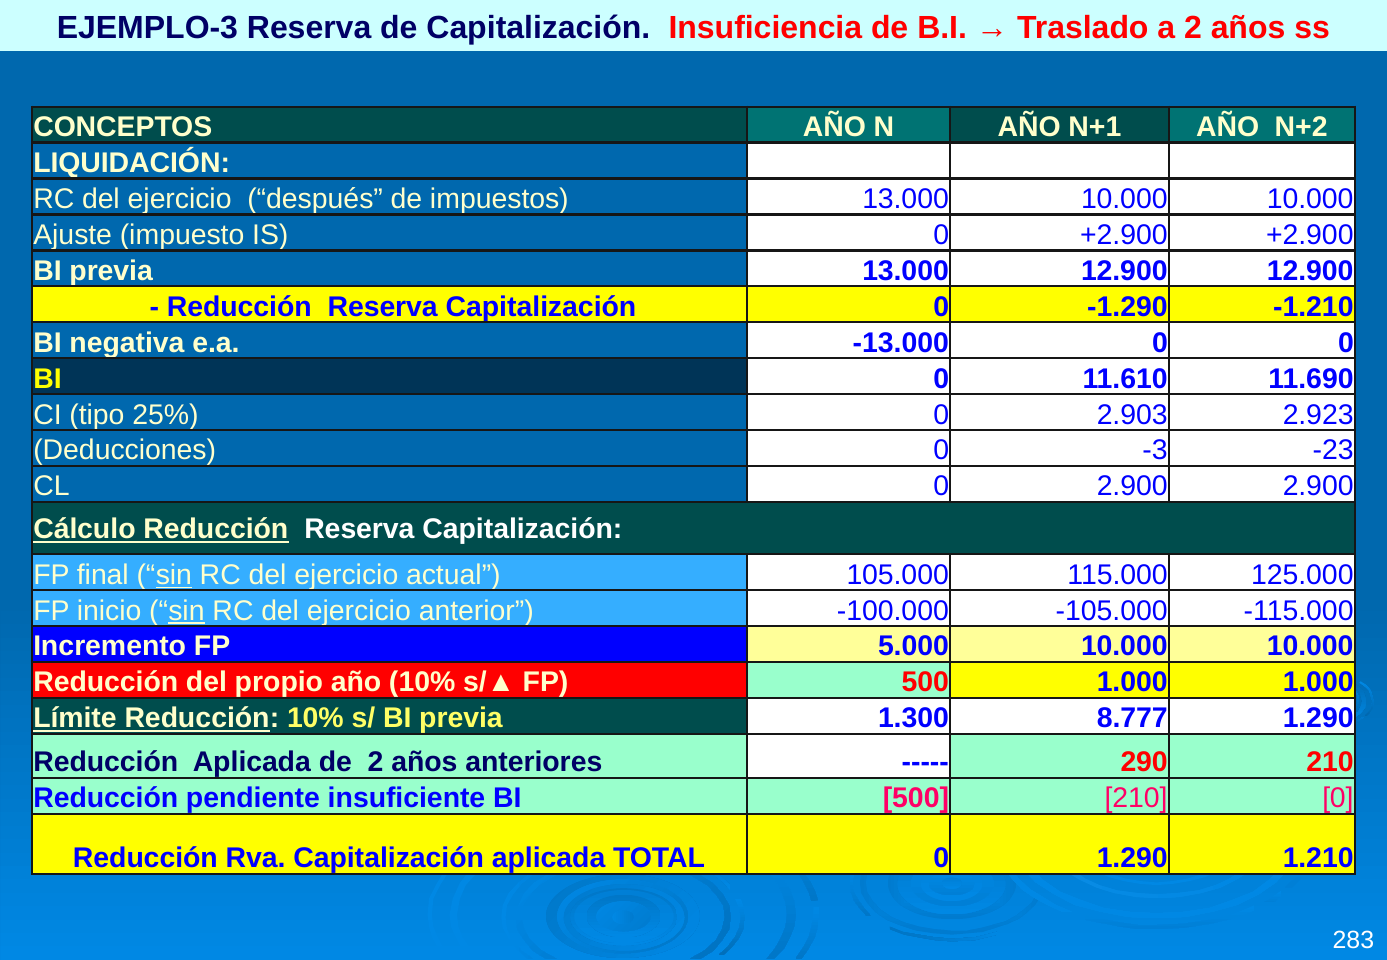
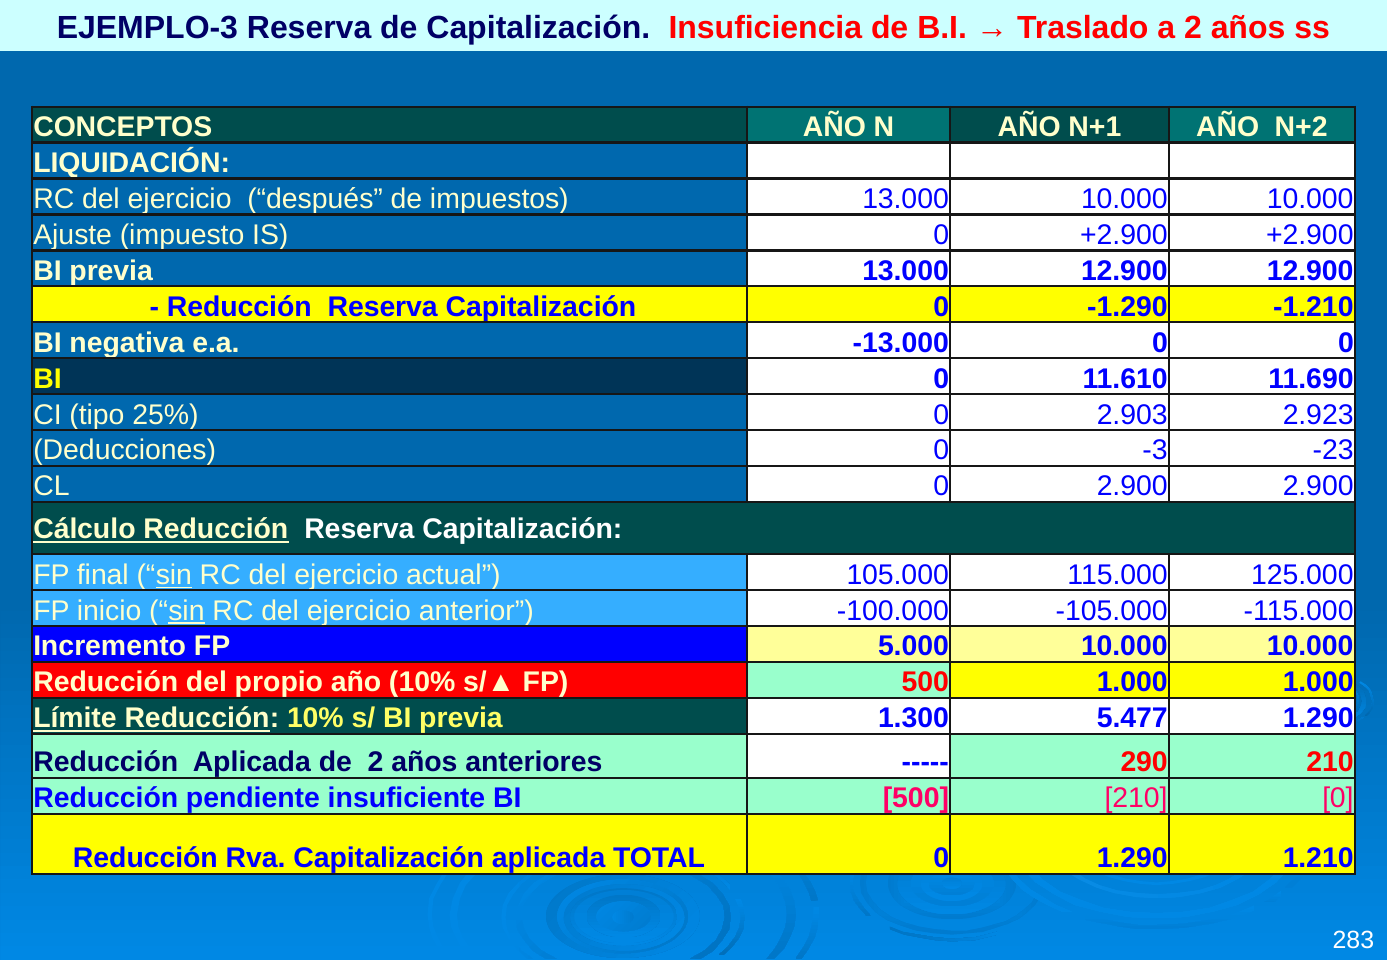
8.777: 8.777 -> 5.477
